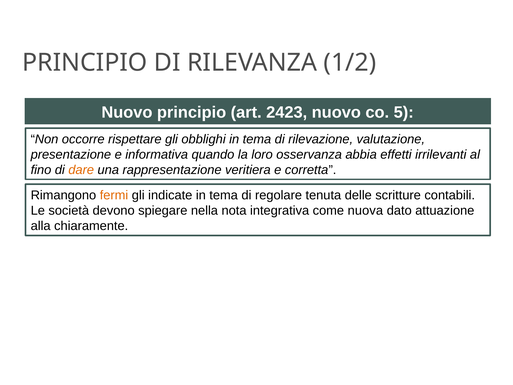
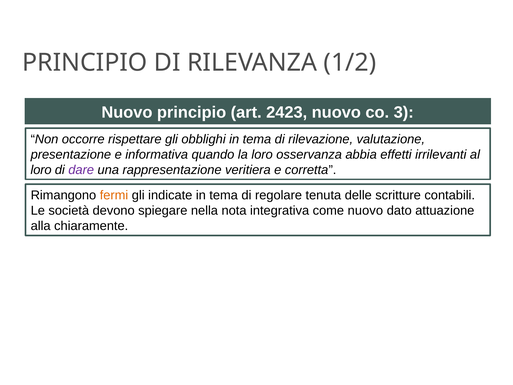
5: 5 -> 3
fino at (41, 170): fino -> loro
dare colour: orange -> purple
come nuova: nuova -> nuovo
